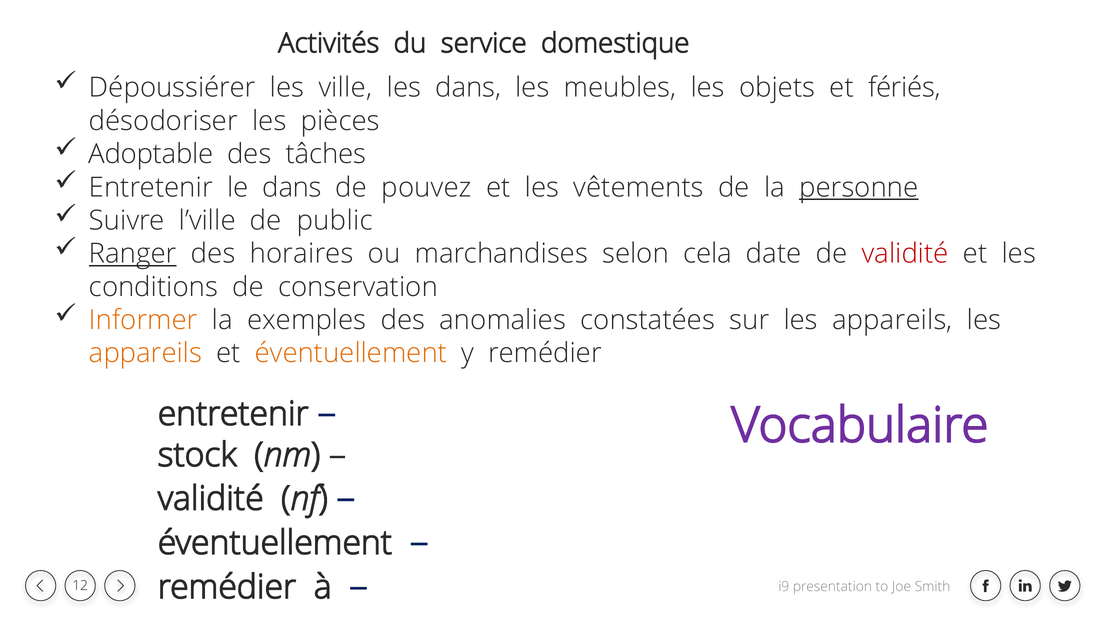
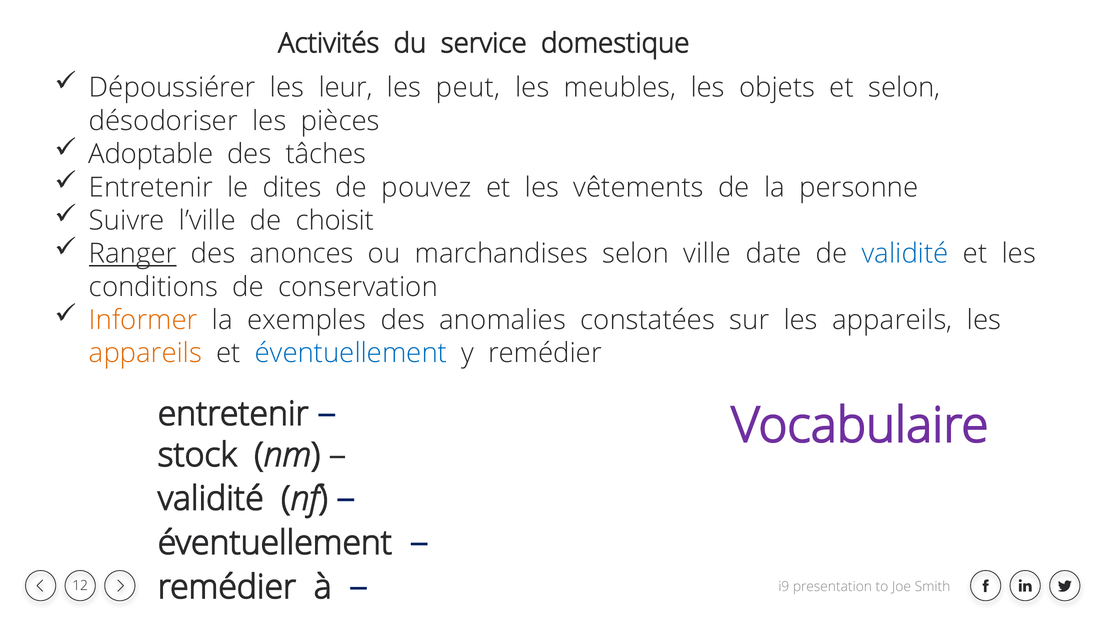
ville: ville -> leur
les dans: dans -> peut
et fériés: fériés -> selon
le dans: dans -> dites
personne underline: present -> none
public: public -> choisit
horaires: horaires -> anonces
cela: cela -> ville
validité at (905, 254) colour: red -> blue
éventuellement at (351, 353) colour: orange -> blue
